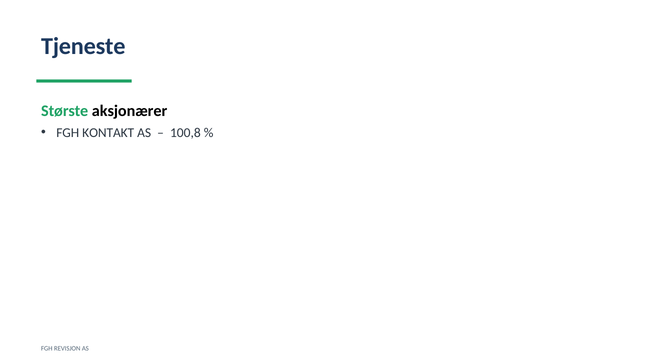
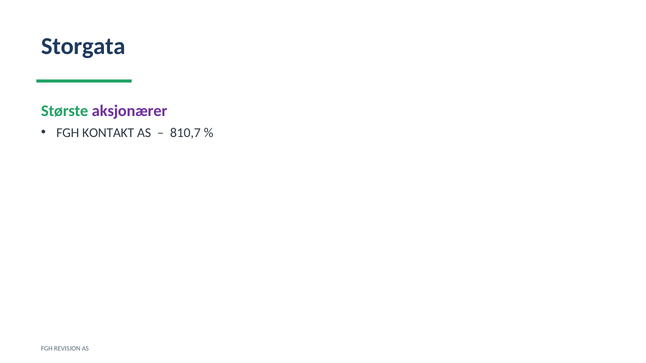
Tjeneste: Tjeneste -> Storgata
aksjonærer colour: black -> purple
100,8: 100,8 -> 810,7
